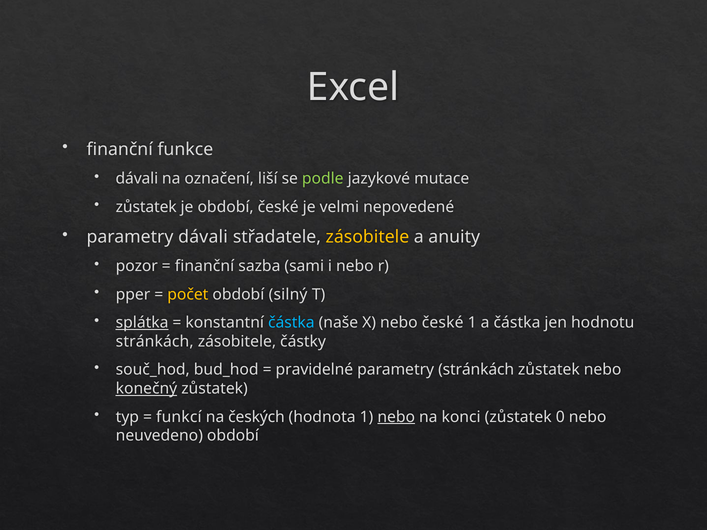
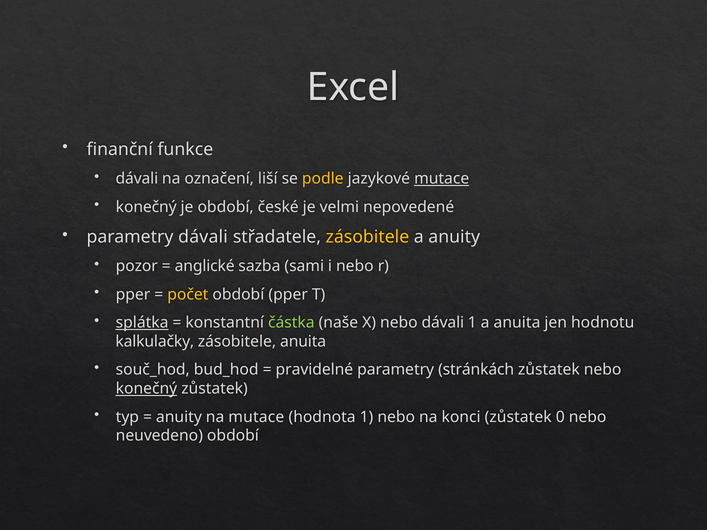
podle colour: light green -> yellow
mutace at (442, 179) underline: none -> present
zůstatek at (146, 207): zůstatek -> konečný
finanční at (205, 266): finanční -> anglické
období silný: silný -> pper
částka at (291, 323) colour: light blue -> light green
nebo české: české -> dávali
a částka: částka -> anuita
stránkách at (155, 342): stránkách -> kalkulačky
zásobitele částky: částky -> anuita
funkcí at (179, 417): funkcí -> anuity
na českých: českých -> mutace
nebo at (396, 417) underline: present -> none
